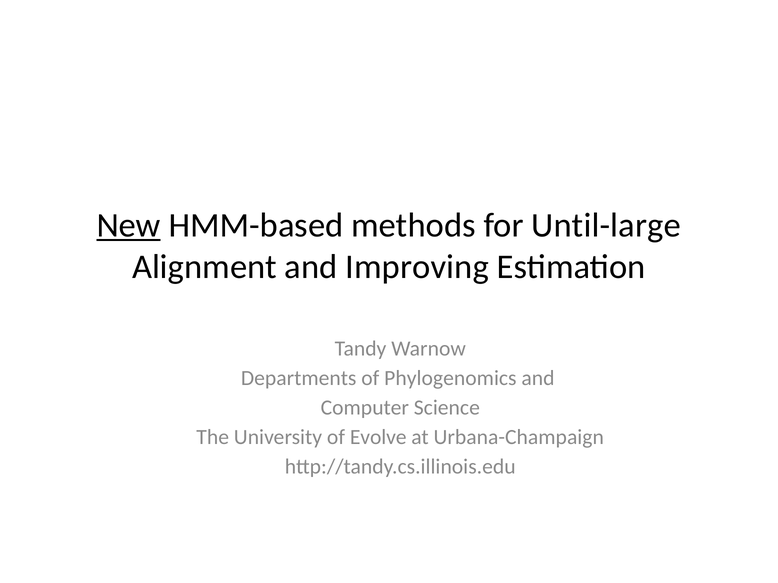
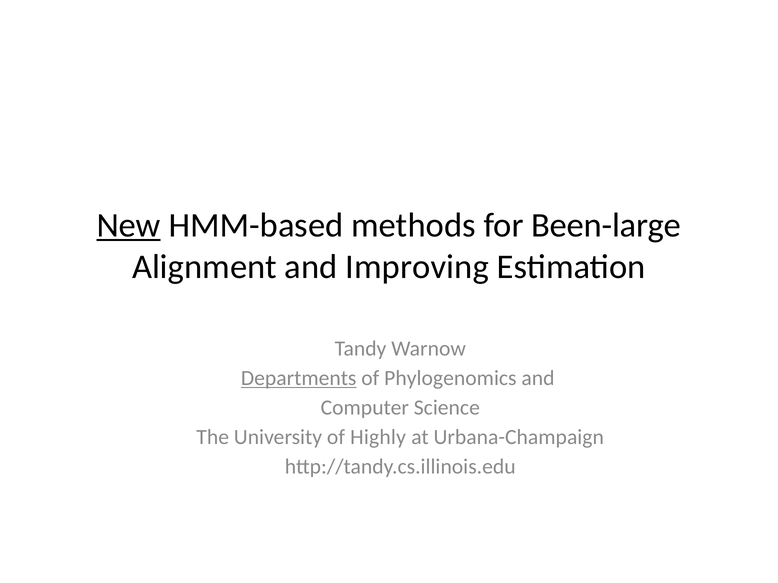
Until-large: Until-large -> Been-large
Departments underline: none -> present
Evolve: Evolve -> Highly
